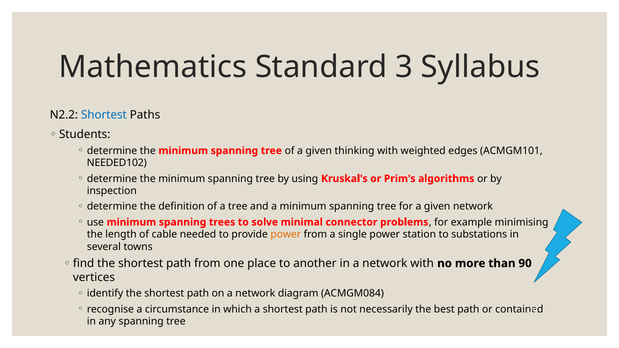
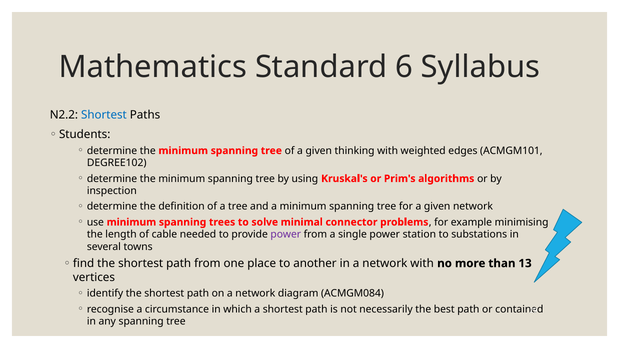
3: 3 -> 6
NEEDED102: NEEDED102 -> DEGREE102
power at (286, 235) colour: orange -> purple
90: 90 -> 13
